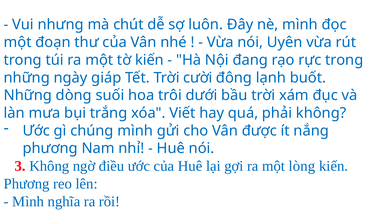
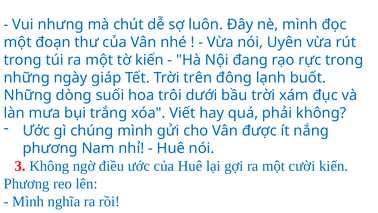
cười: cười -> trên
lòng: lòng -> cười
